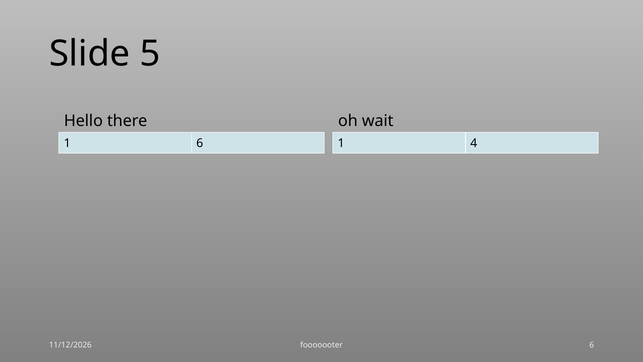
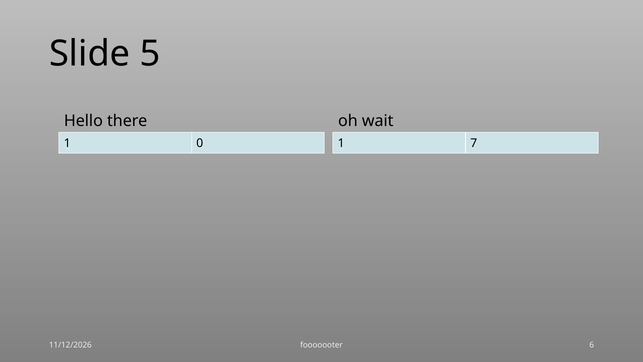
1 6: 6 -> 0
4: 4 -> 7
